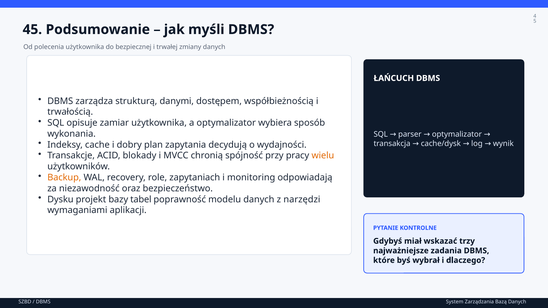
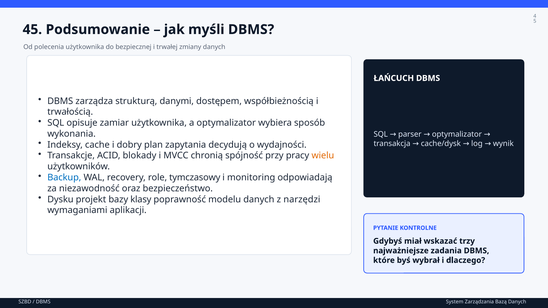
Backup colour: orange -> blue
zapytaniach: zapytaniach -> tymczasowy
tabel: tabel -> klasy
